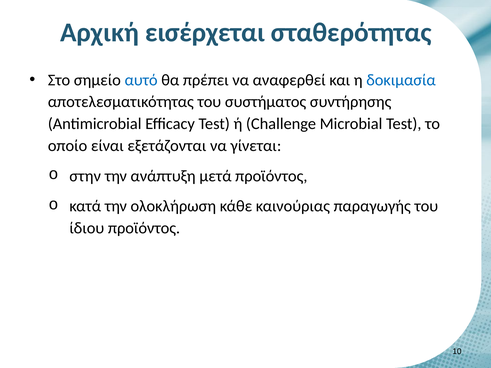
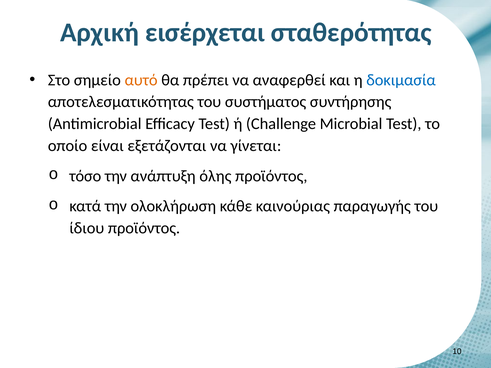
αυτό colour: blue -> orange
στην: στην -> τόσο
μετά: μετά -> όλης
